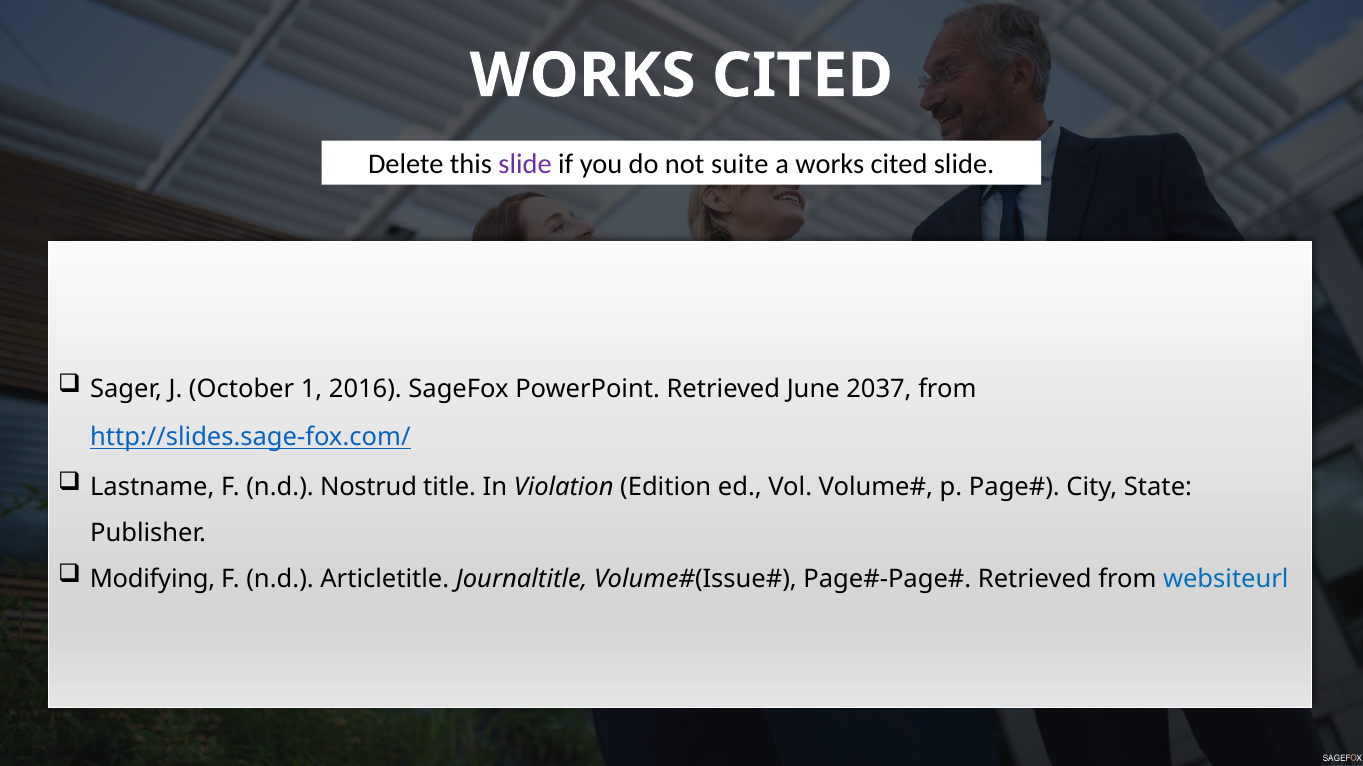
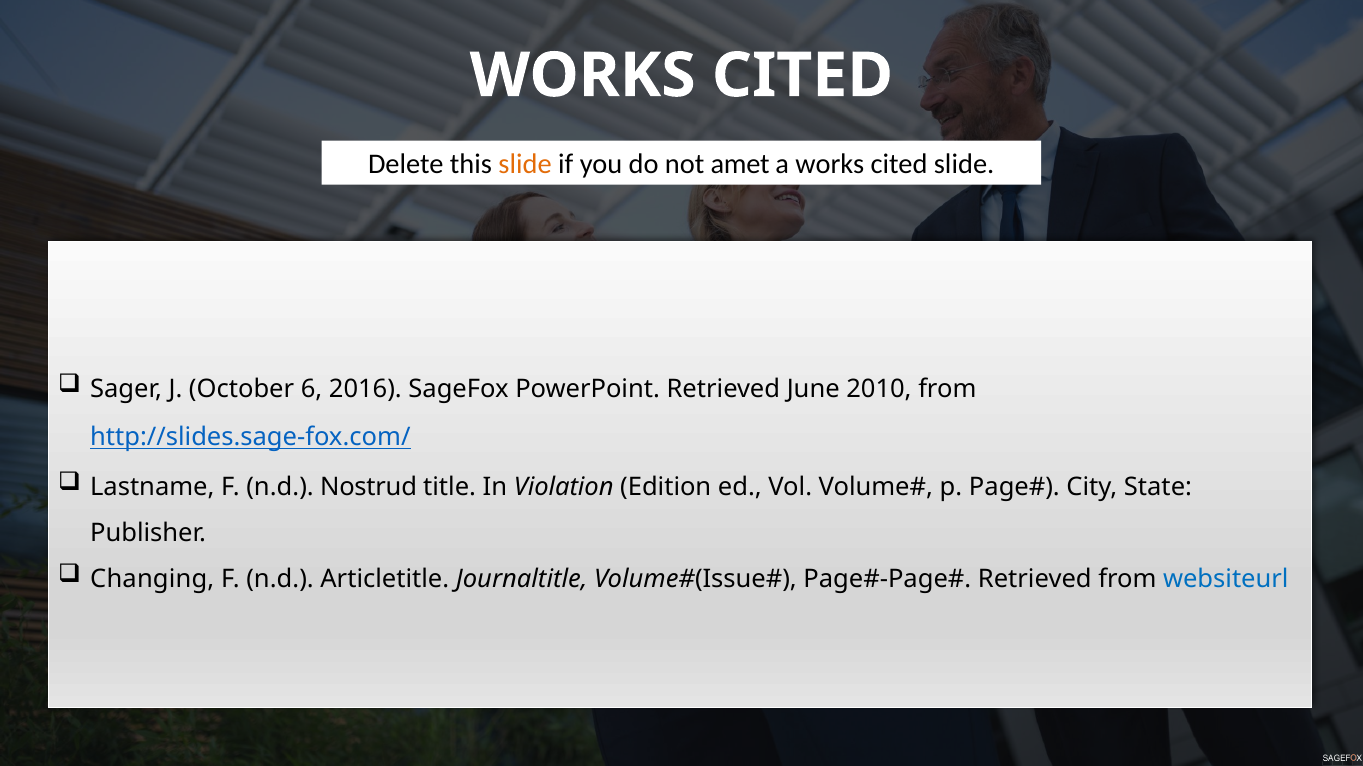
slide at (525, 165) colour: purple -> orange
suite: suite -> amet
1: 1 -> 6
2037: 2037 -> 2010
Modifying: Modifying -> Changing
